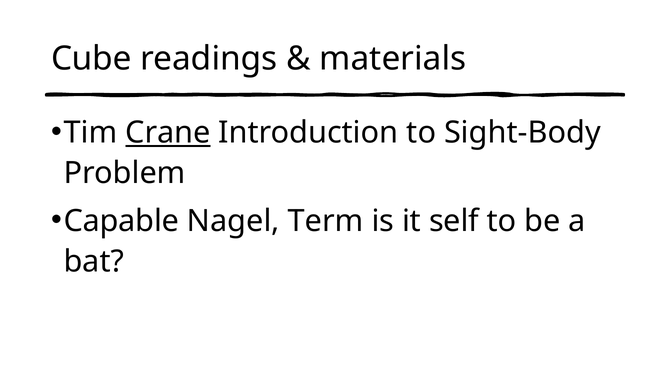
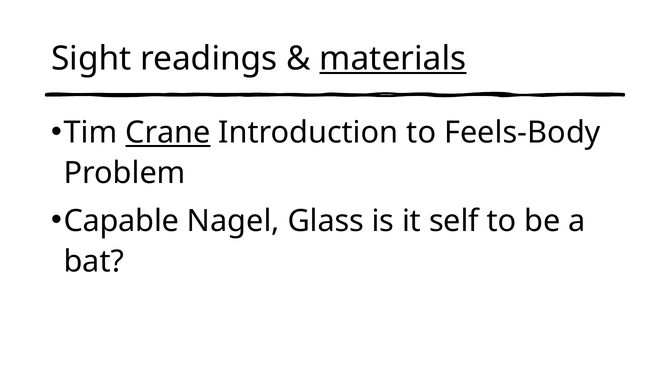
Cube: Cube -> Sight
materials underline: none -> present
Sight-Body: Sight-Body -> Feels-Body
Term: Term -> Glass
